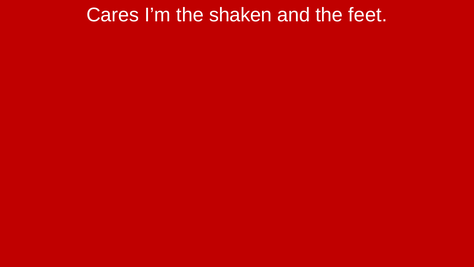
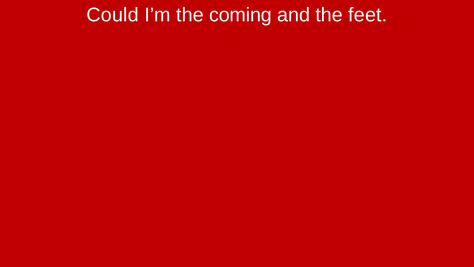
Cares: Cares -> Could
shaken: shaken -> coming
